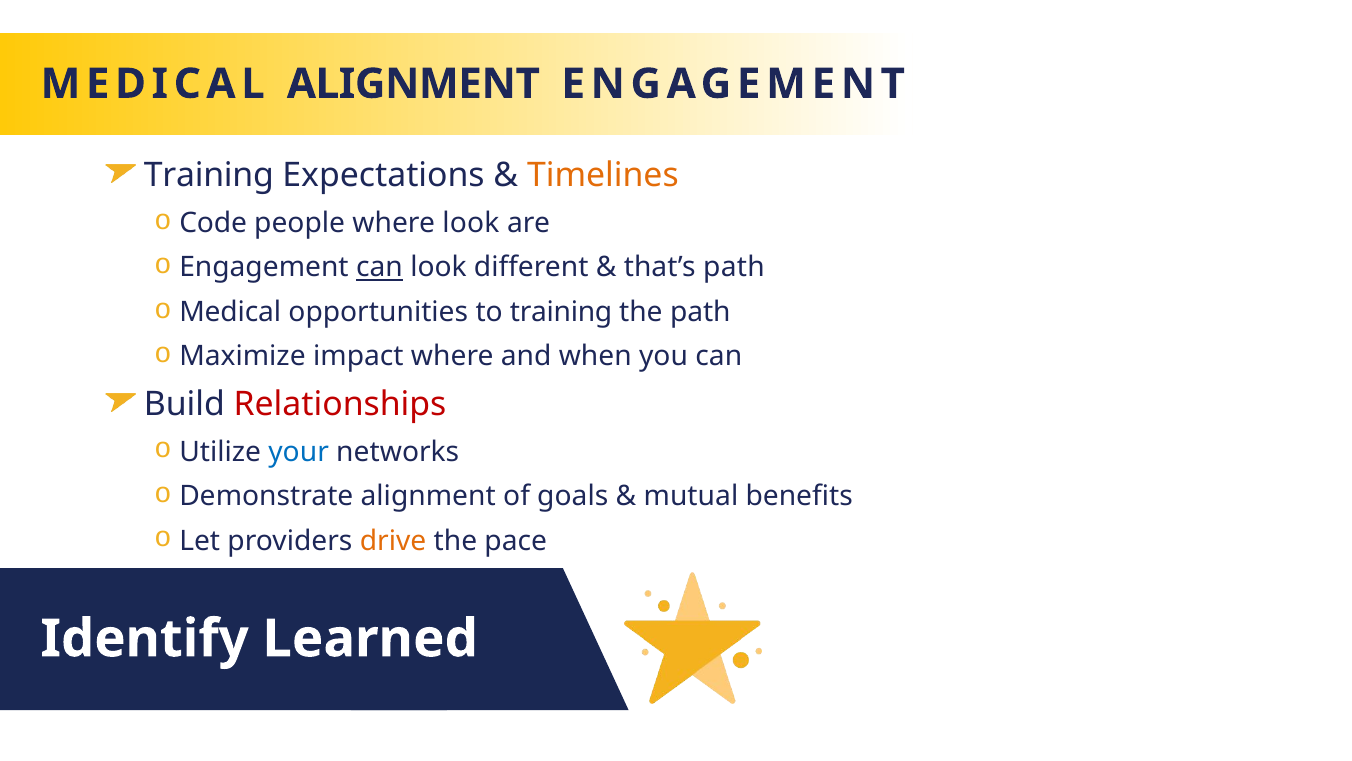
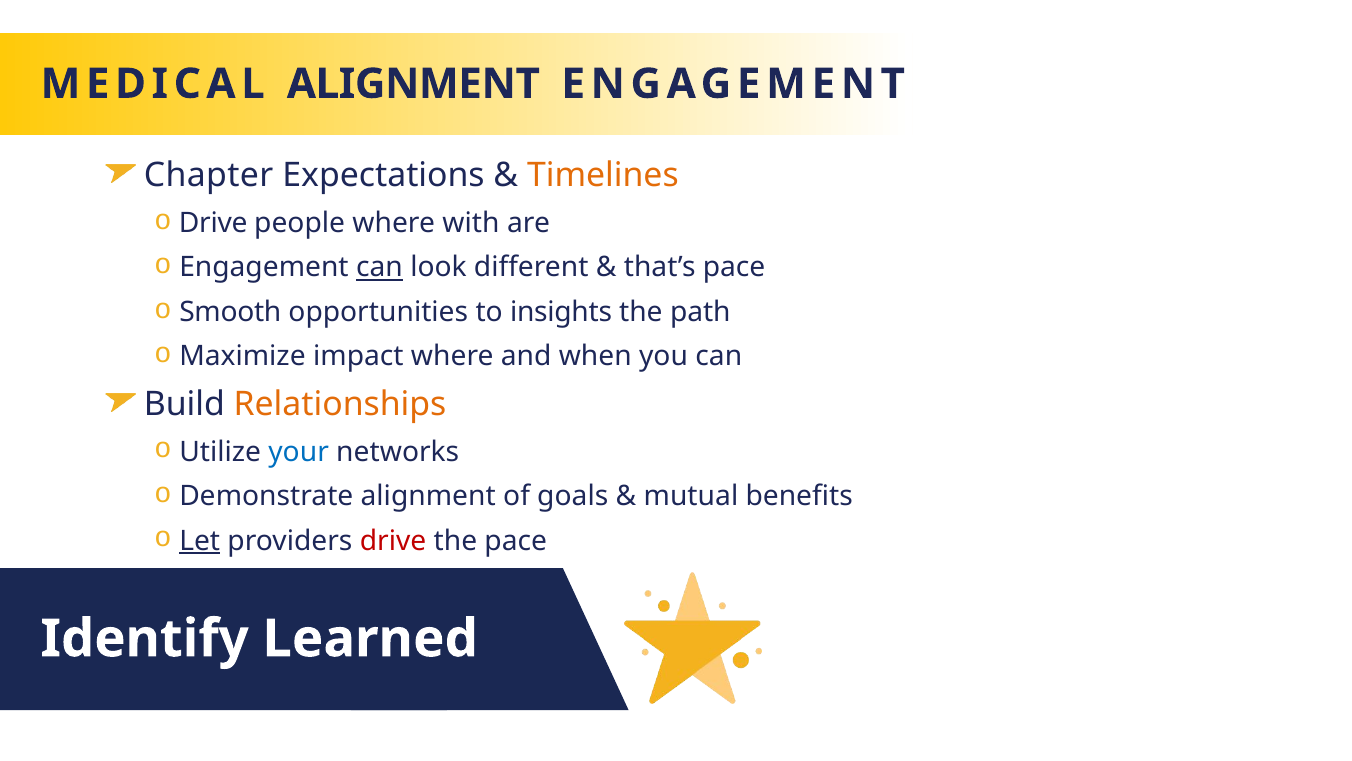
Training at (209, 175): Training -> Chapter
Code at (213, 223): Code -> Drive
where look: look -> with
that’s path: path -> pace
Medical at (230, 312): Medical -> Smooth
to training: training -> insights
Relationships colour: red -> orange
Let underline: none -> present
drive at (393, 541) colour: orange -> red
